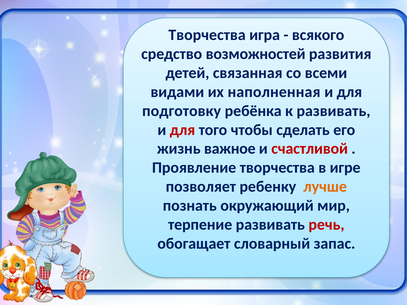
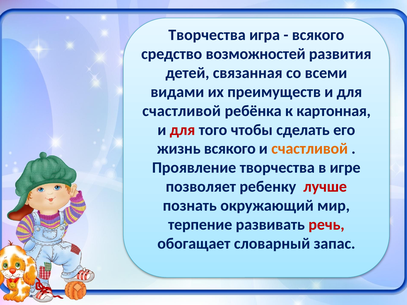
наполненная: наполненная -> преимуществ
подготовку at (182, 111): подготовку -> счастливой
к развивать: развивать -> картонная
жизнь важное: важное -> всякого
счастливой at (310, 149) colour: red -> orange
лучше colour: orange -> red
